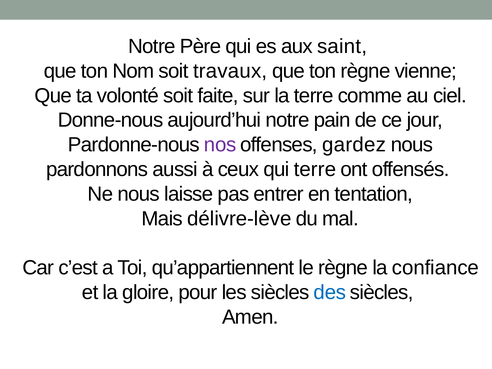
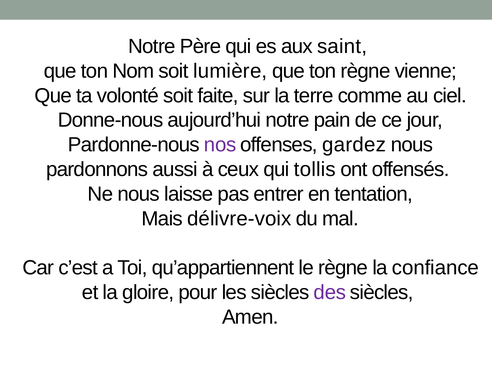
travaux: travaux -> lumière
qui terre: terre -> tollis
délivre-lève: délivre-lève -> délivre-voix
des colour: blue -> purple
